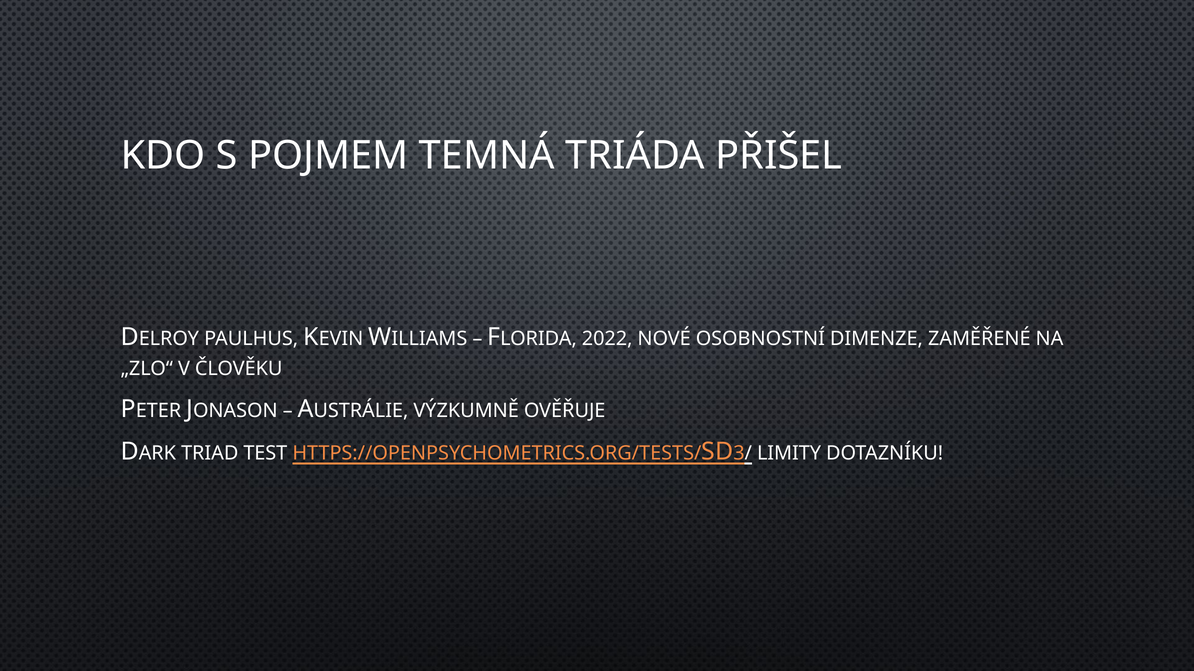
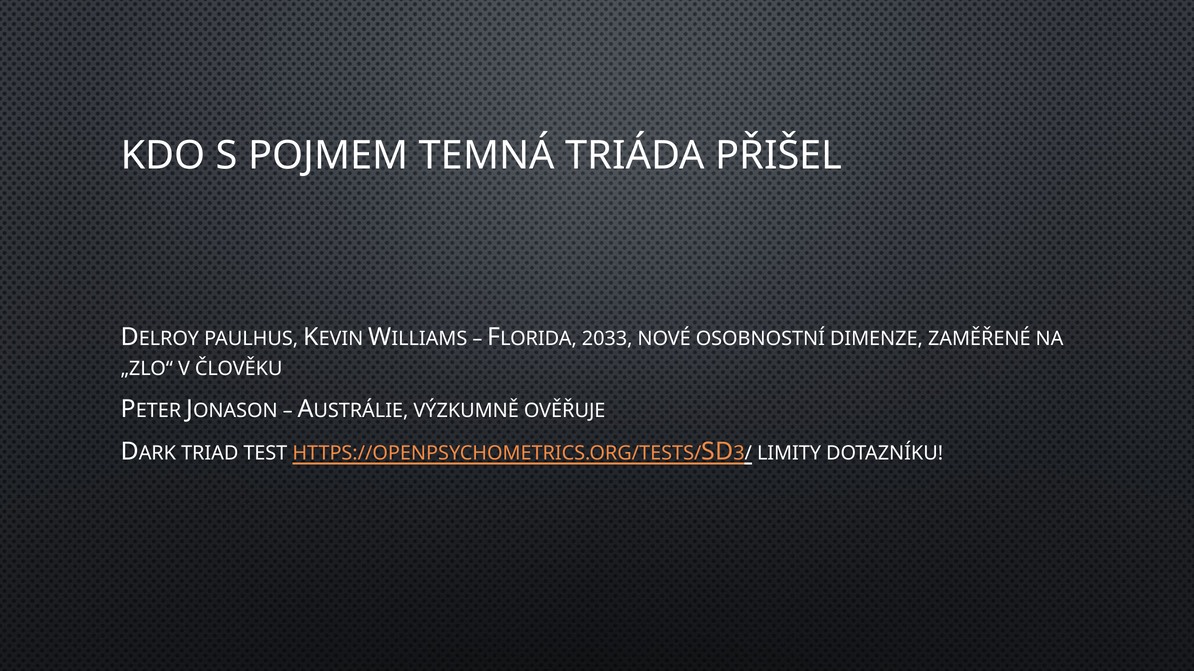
2022: 2022 -> 2033
